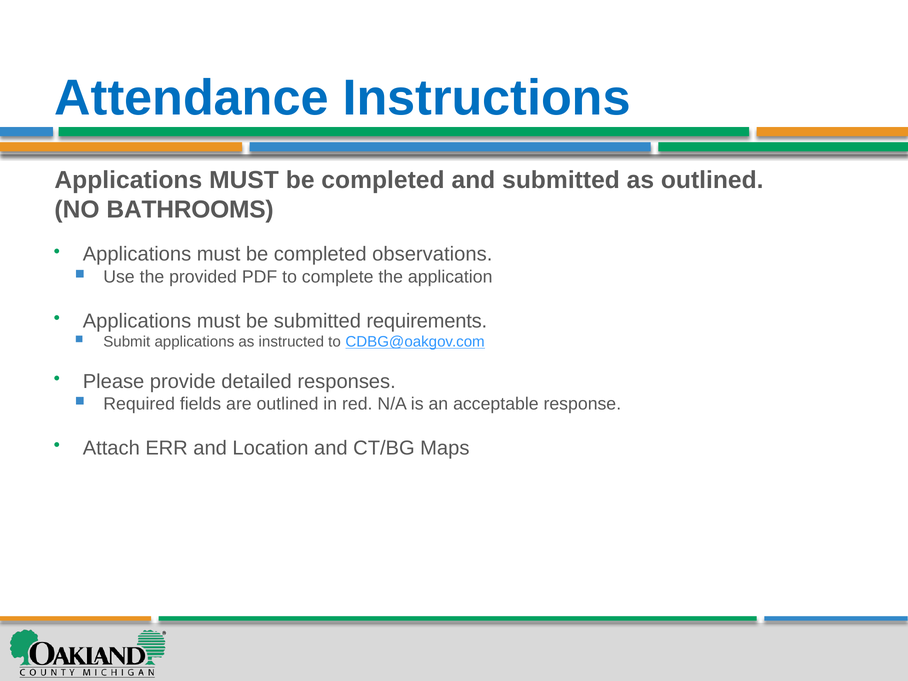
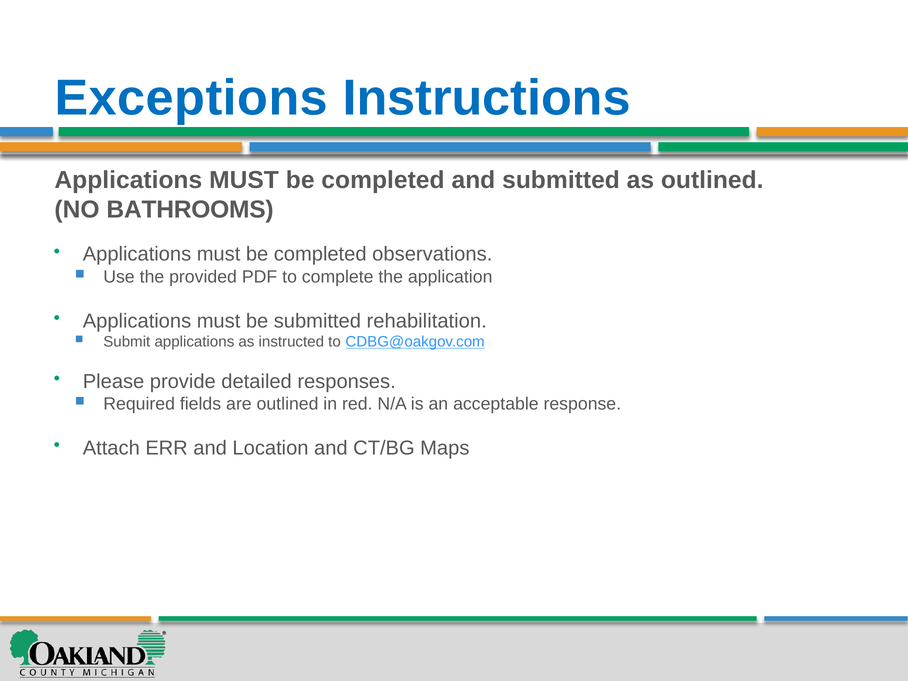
Attendance: Attendance -> Exceptions
requirements: requirements -> rehabilitation
